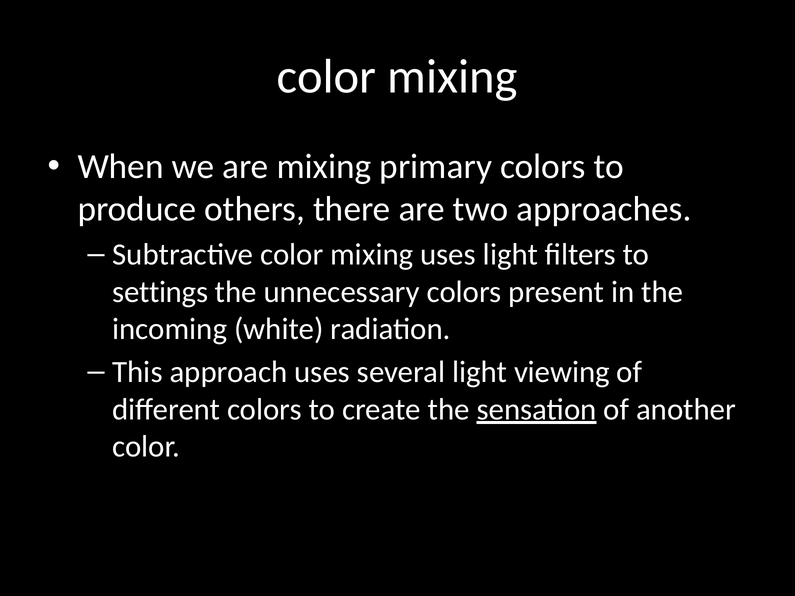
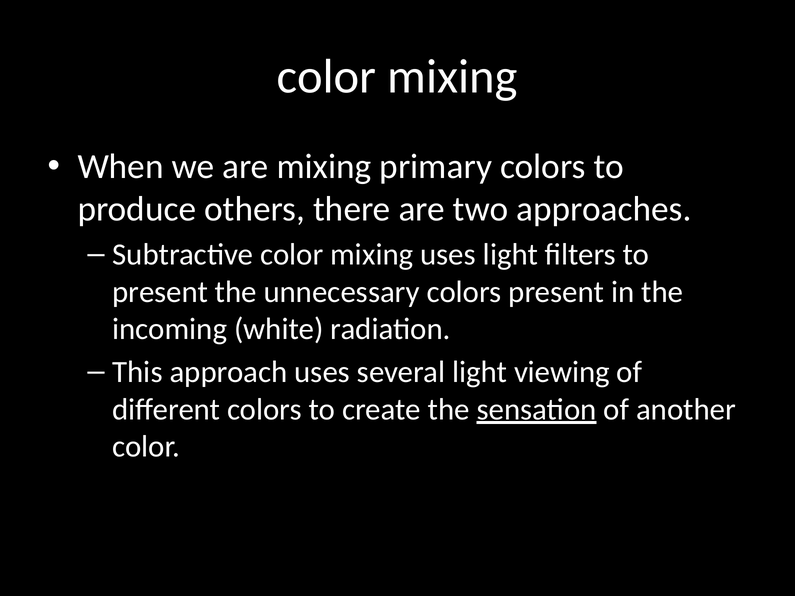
settings at (160, 292): settings -> present
